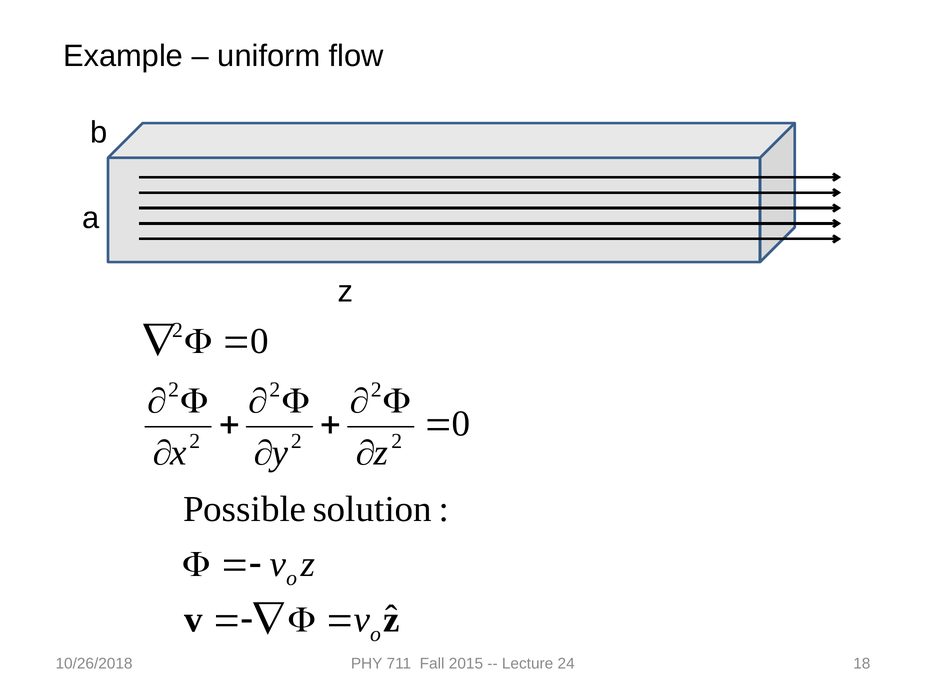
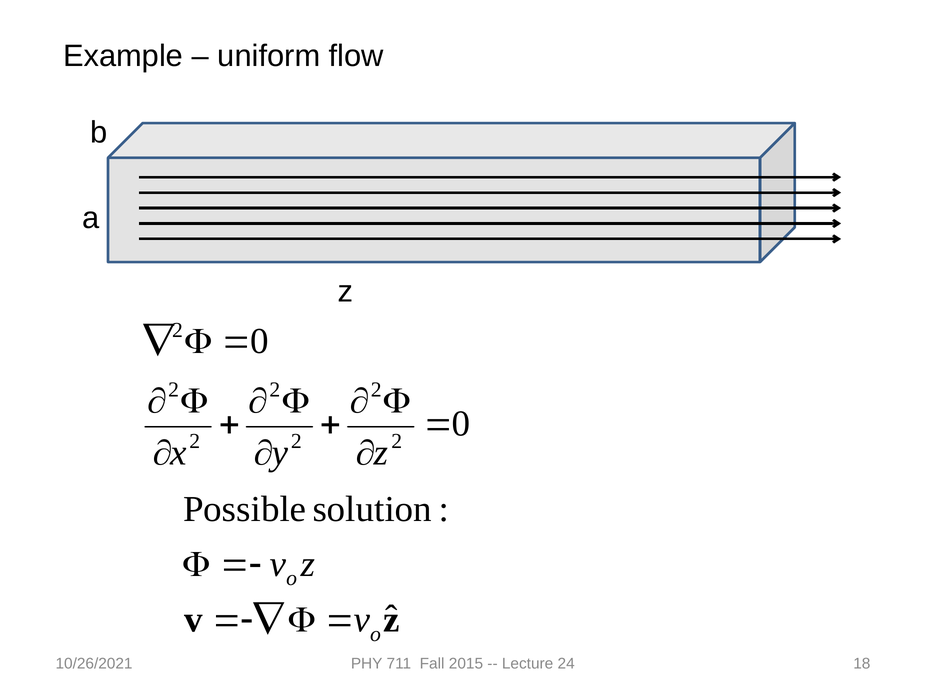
10/26/2018: 10/26/2018 -> 10/26/2021
